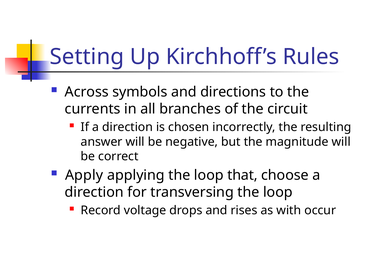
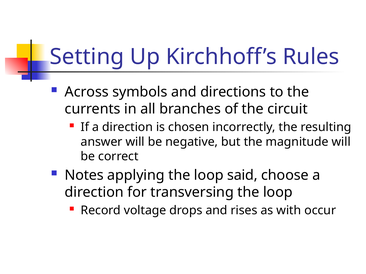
Apply: Apply -> Notes
that: that -> said
